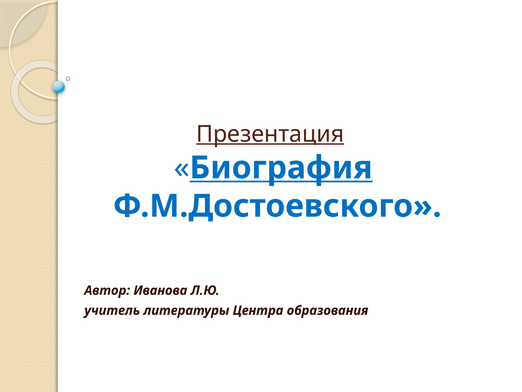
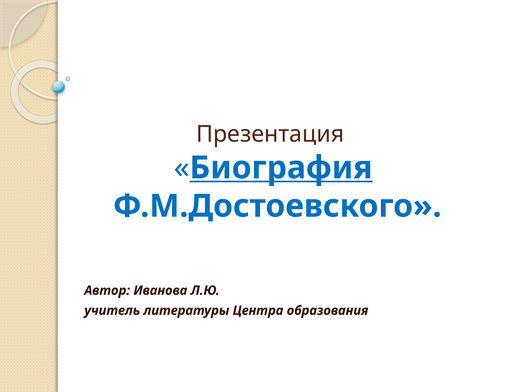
Презентация underline: present -> none
